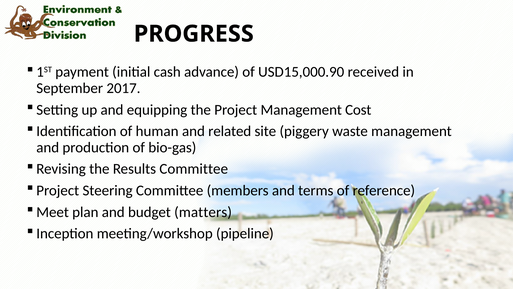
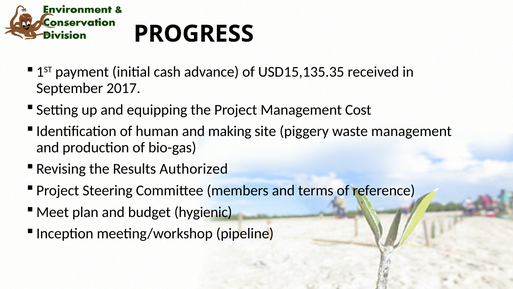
USD15,000.90: USD15,000.90 -> USD15,135.35
related: related -> making
Results Committee: Committee -> Authorized
matters: matters -> hygienic
